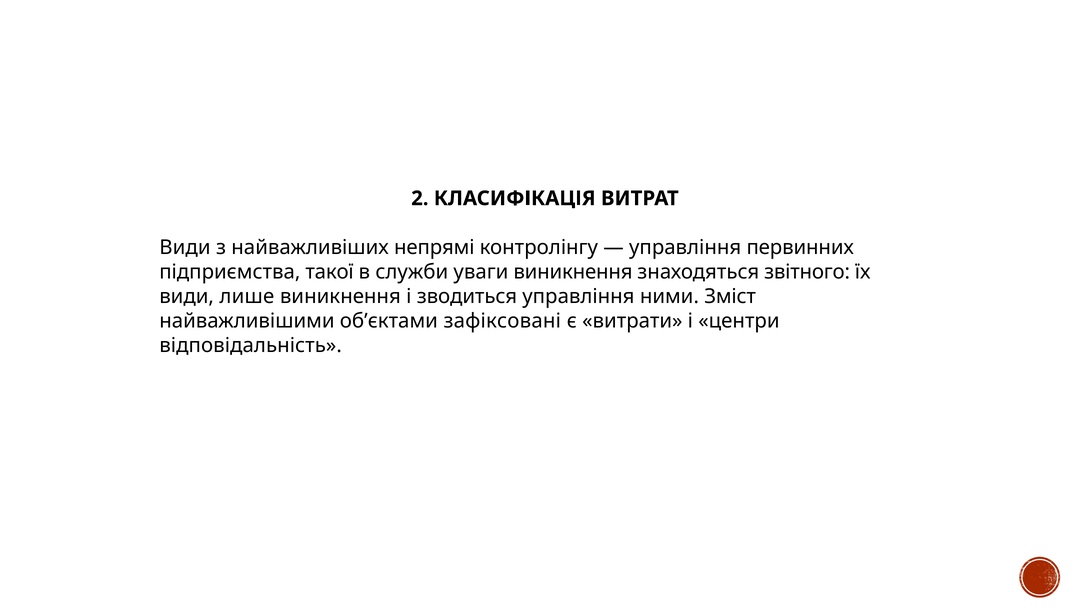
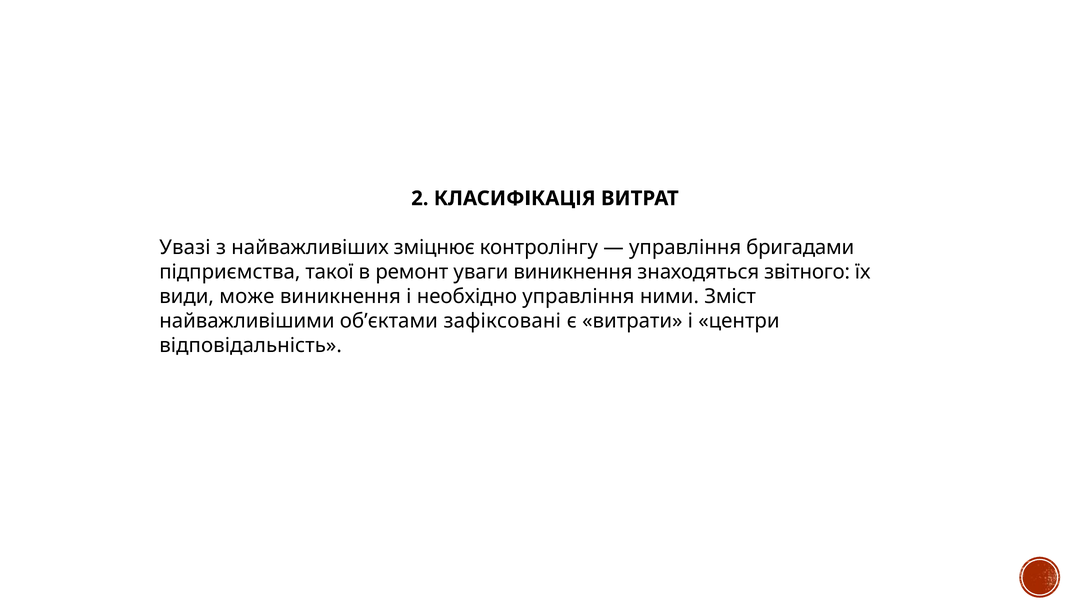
Види at (185, 247): Види -> Увазі
непрямі: непрямі -> зміцнює
первинних: первинних -> бригадами
служби: служби -> ремонт
лише: лише -> може
зводиться: зводиться -> необхідно
